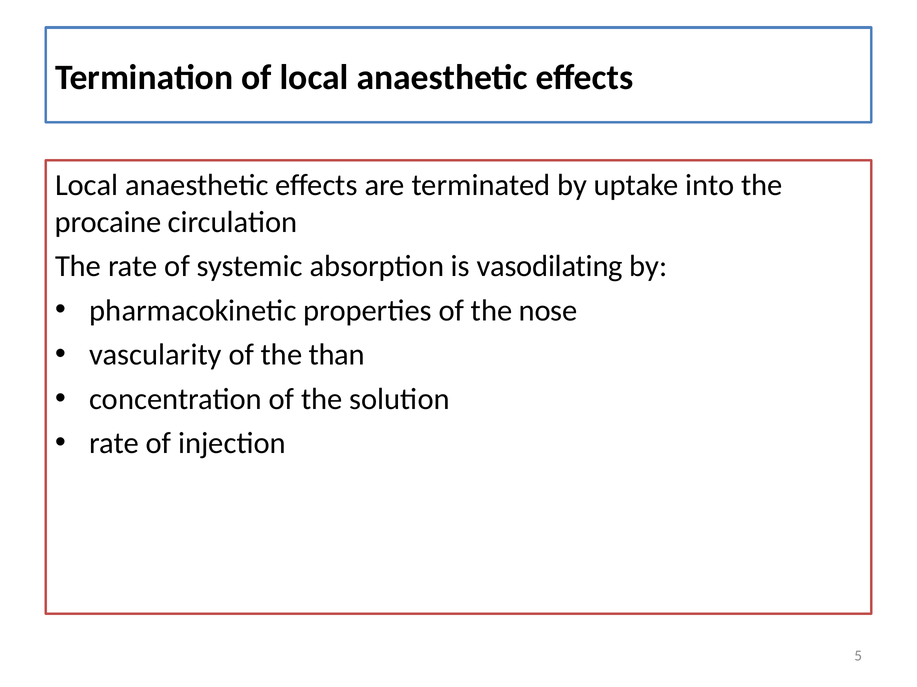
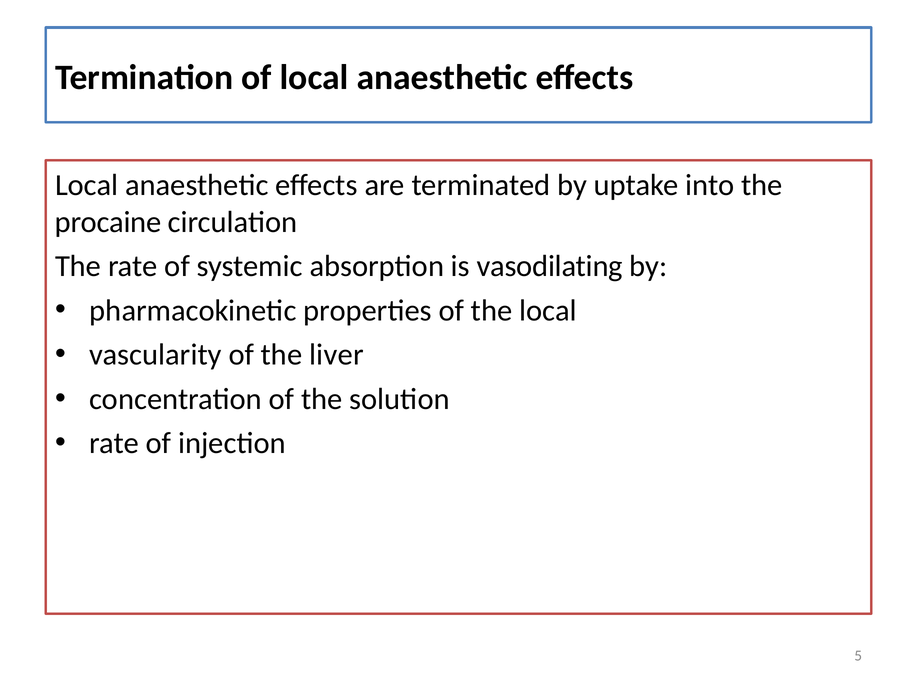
the nose: nose -> local
than: than -> liver
